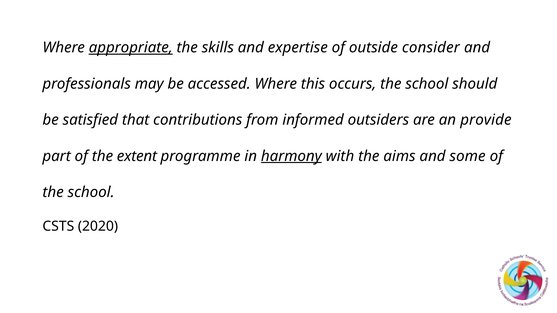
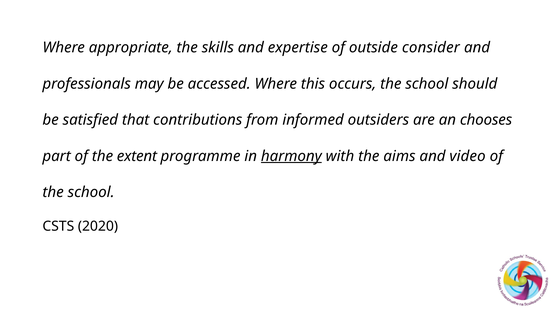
appropriate underline: present -> none
provide: provide -> chooses
some: some -> video
